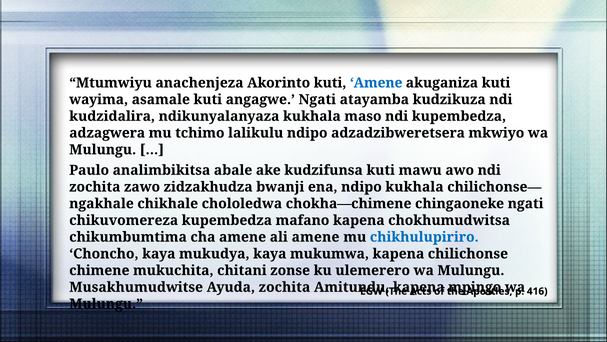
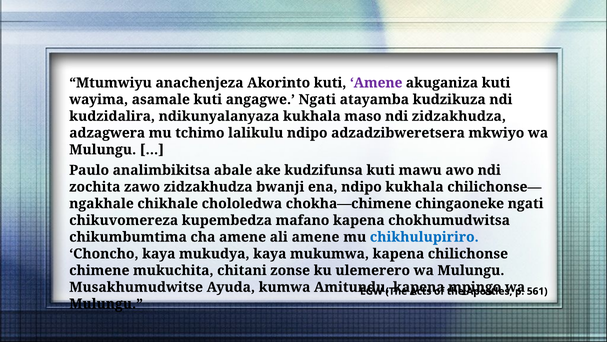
Amene at (376, 83) colour: blue -> purple
ndi kupembedza: kupembedza -> zidzakhudza
Ayuda zochita: zochita -> kumwa
416: 416 -> 561
